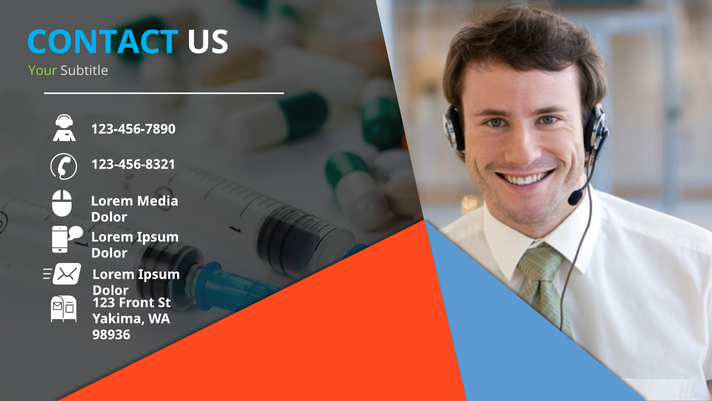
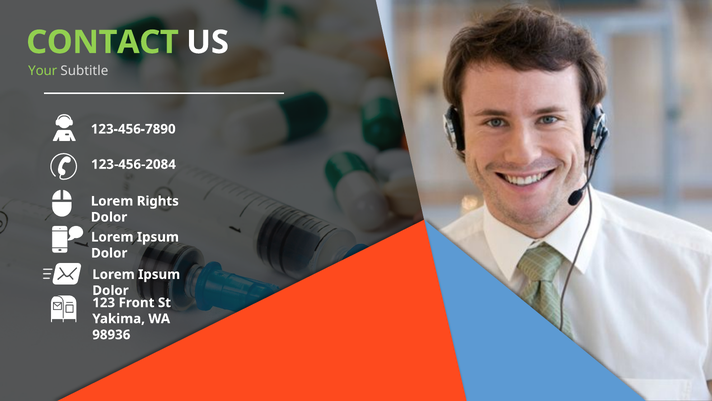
CONTACT colour: light blue -> light green
123-456-8321: 123-456-8321 -> 123-456-2084
Media: Media -> Rights
